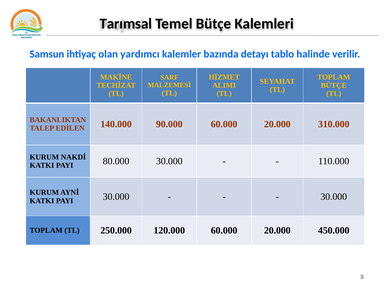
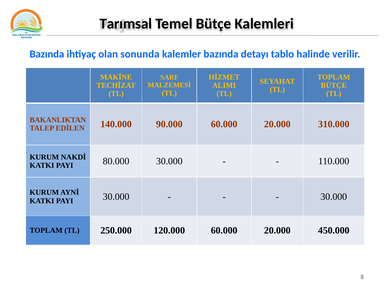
Samsun at (47, 54): Samsun -> Bazında
yardımcı: yardımcı -> sonunda
